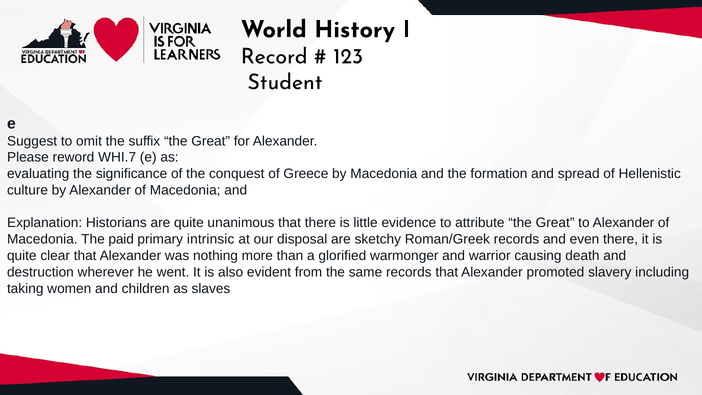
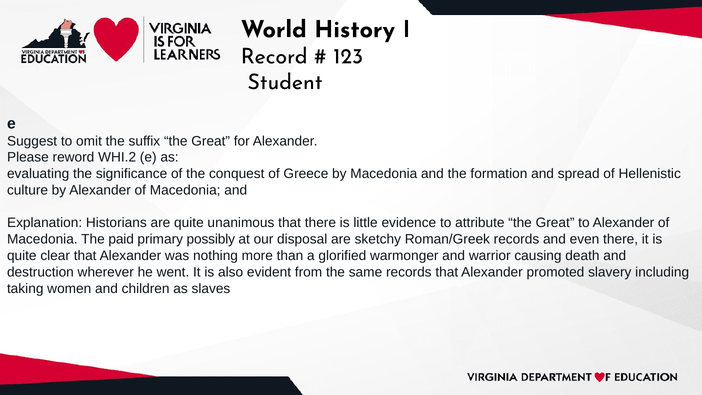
WHI.7: WHI.7 -> WHI.2
intrinsic: intrinsic -> possibly
